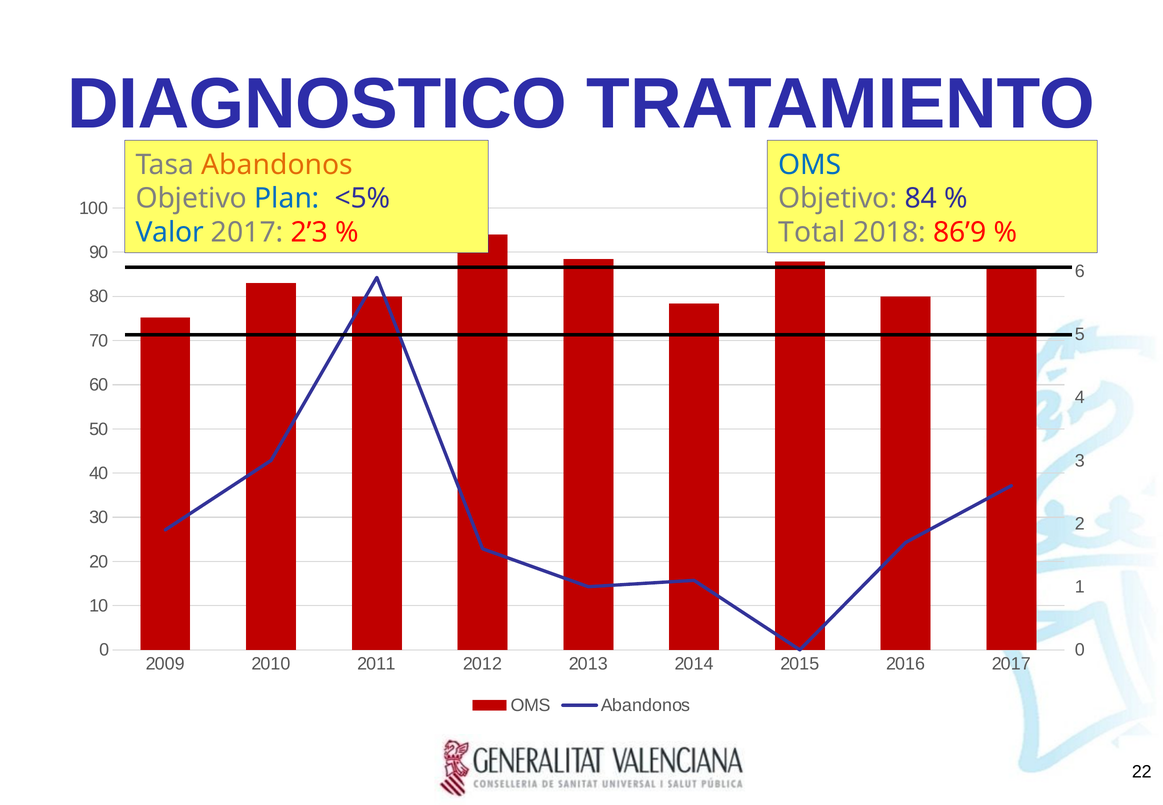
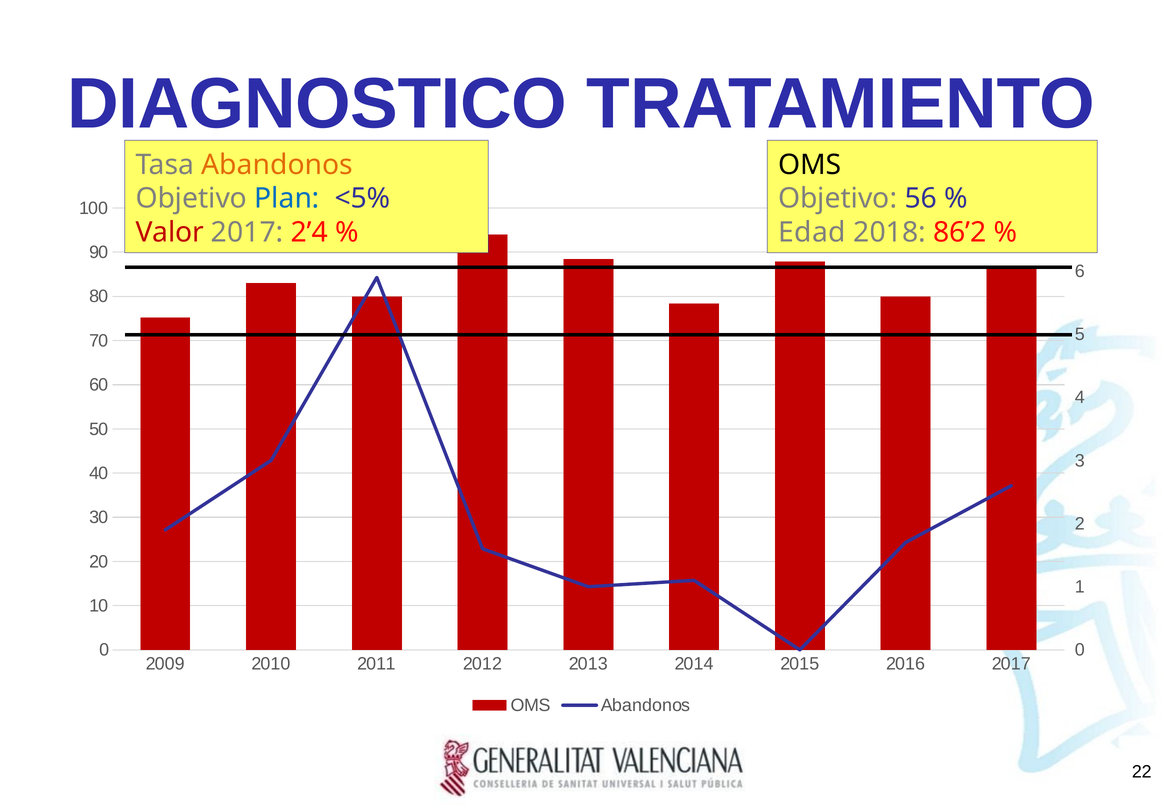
OMS at (810, 165) colour: blue -> black
84: 84 -> 56
Valor colour: blue -> red
2’3: 2’3 -> 2’4
Total: Total -> Edad
86’9: 86’9 -> 86’2
